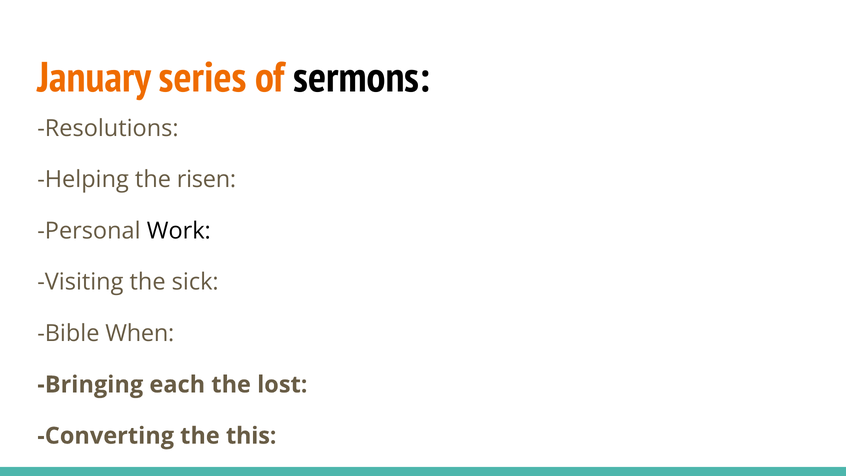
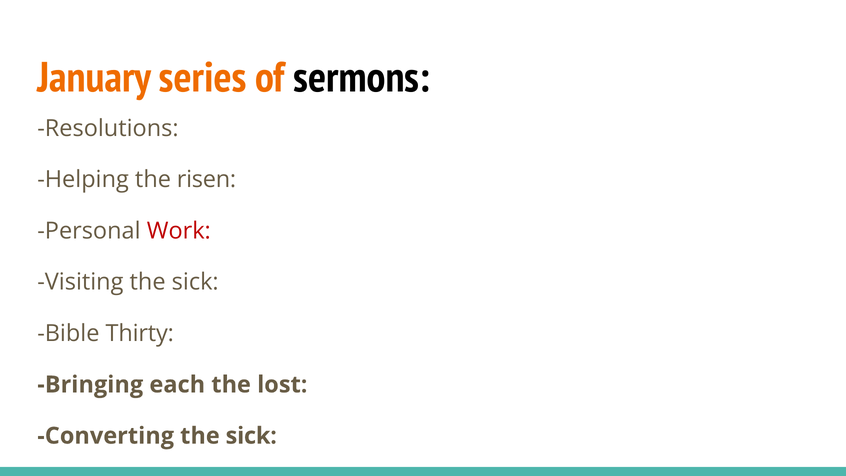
Work colour: black -> red
When: When -> Thirty
Converting the this: this -> sick
